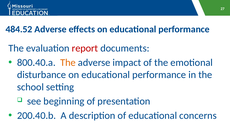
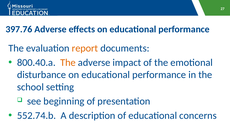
484.52: 484.52 -> 397.76
report colour: red -> orange
200.40.b: 200.40.b -> 552.74.b
